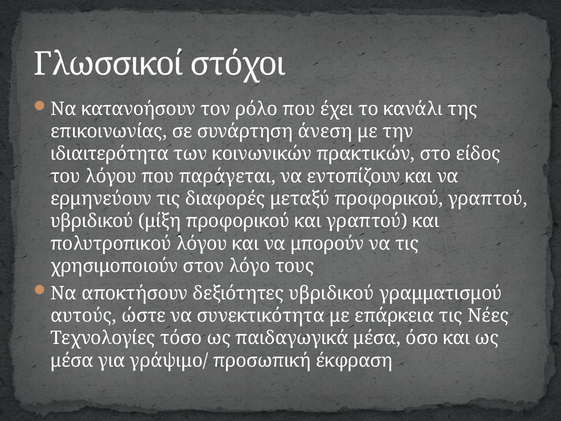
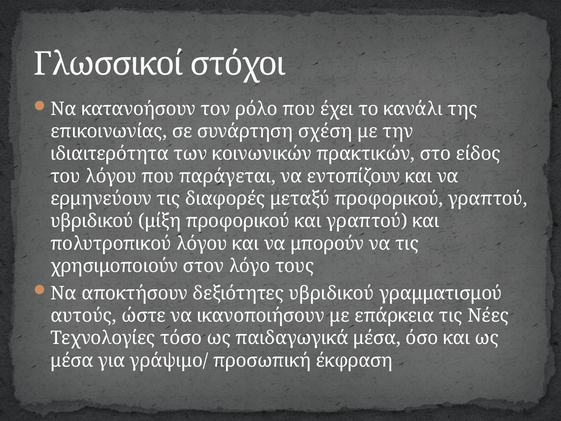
άνεση: άνεση -> σχέση
συνεκτικότητα: συνεκτικότητα -> ικανοποιήσουν
